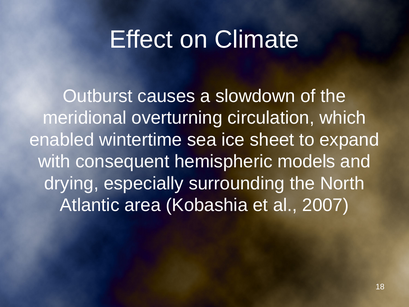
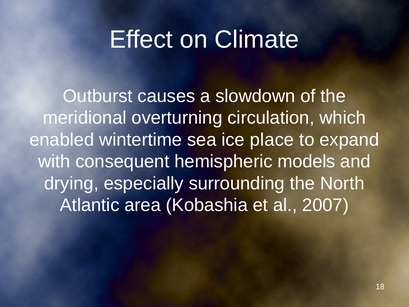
sheet: sheet -> place
